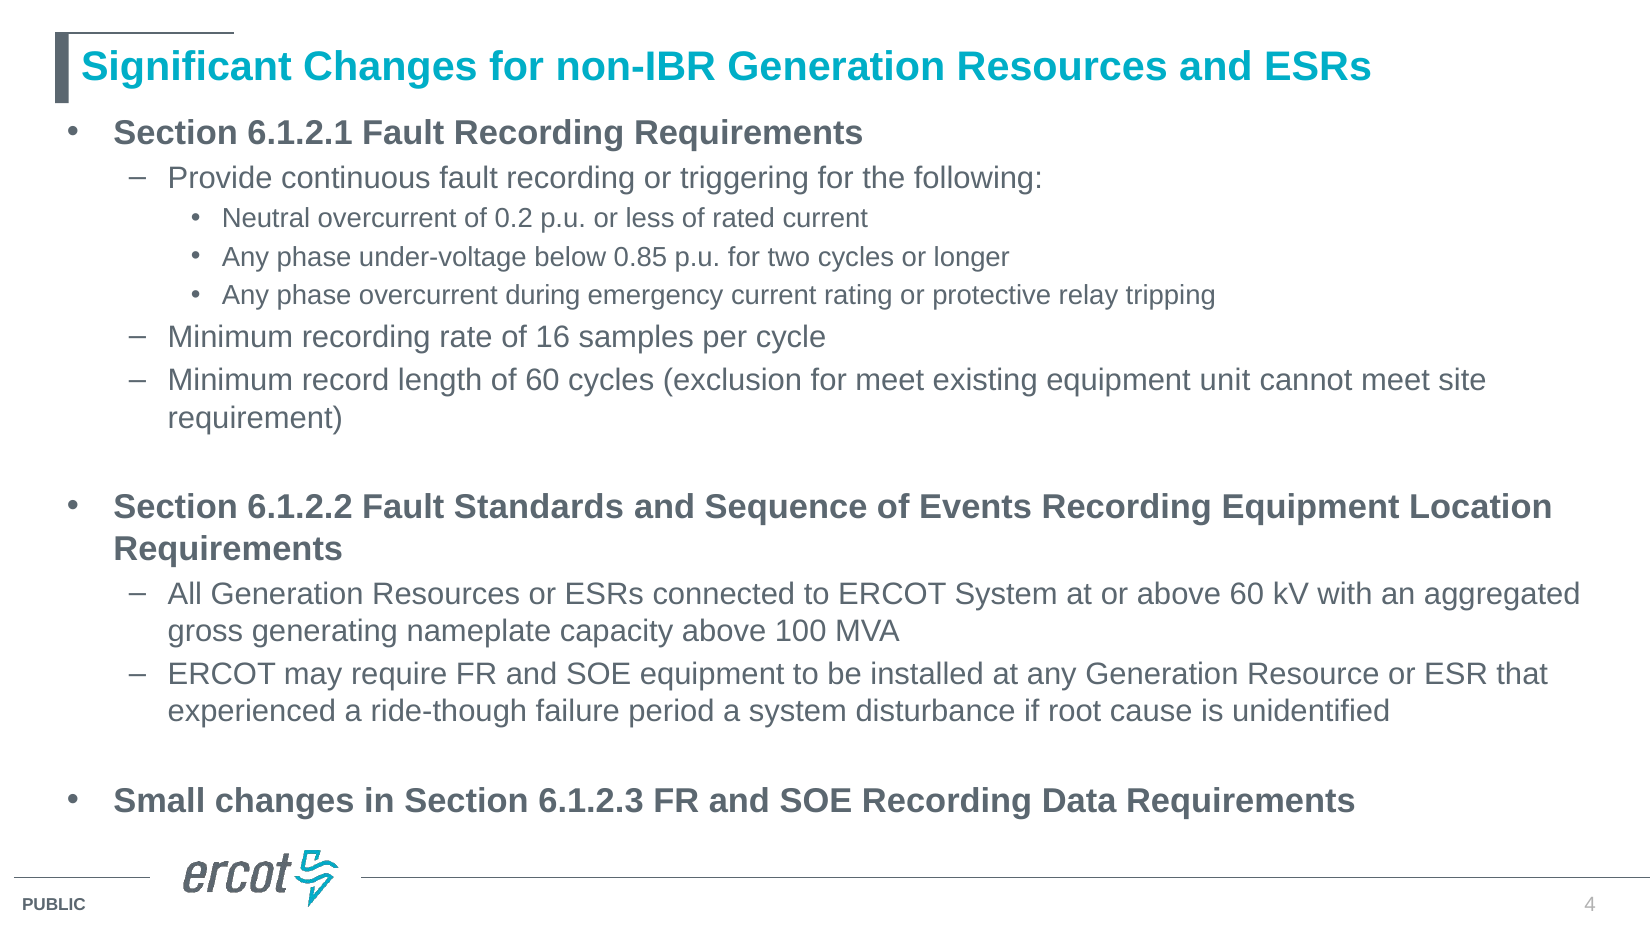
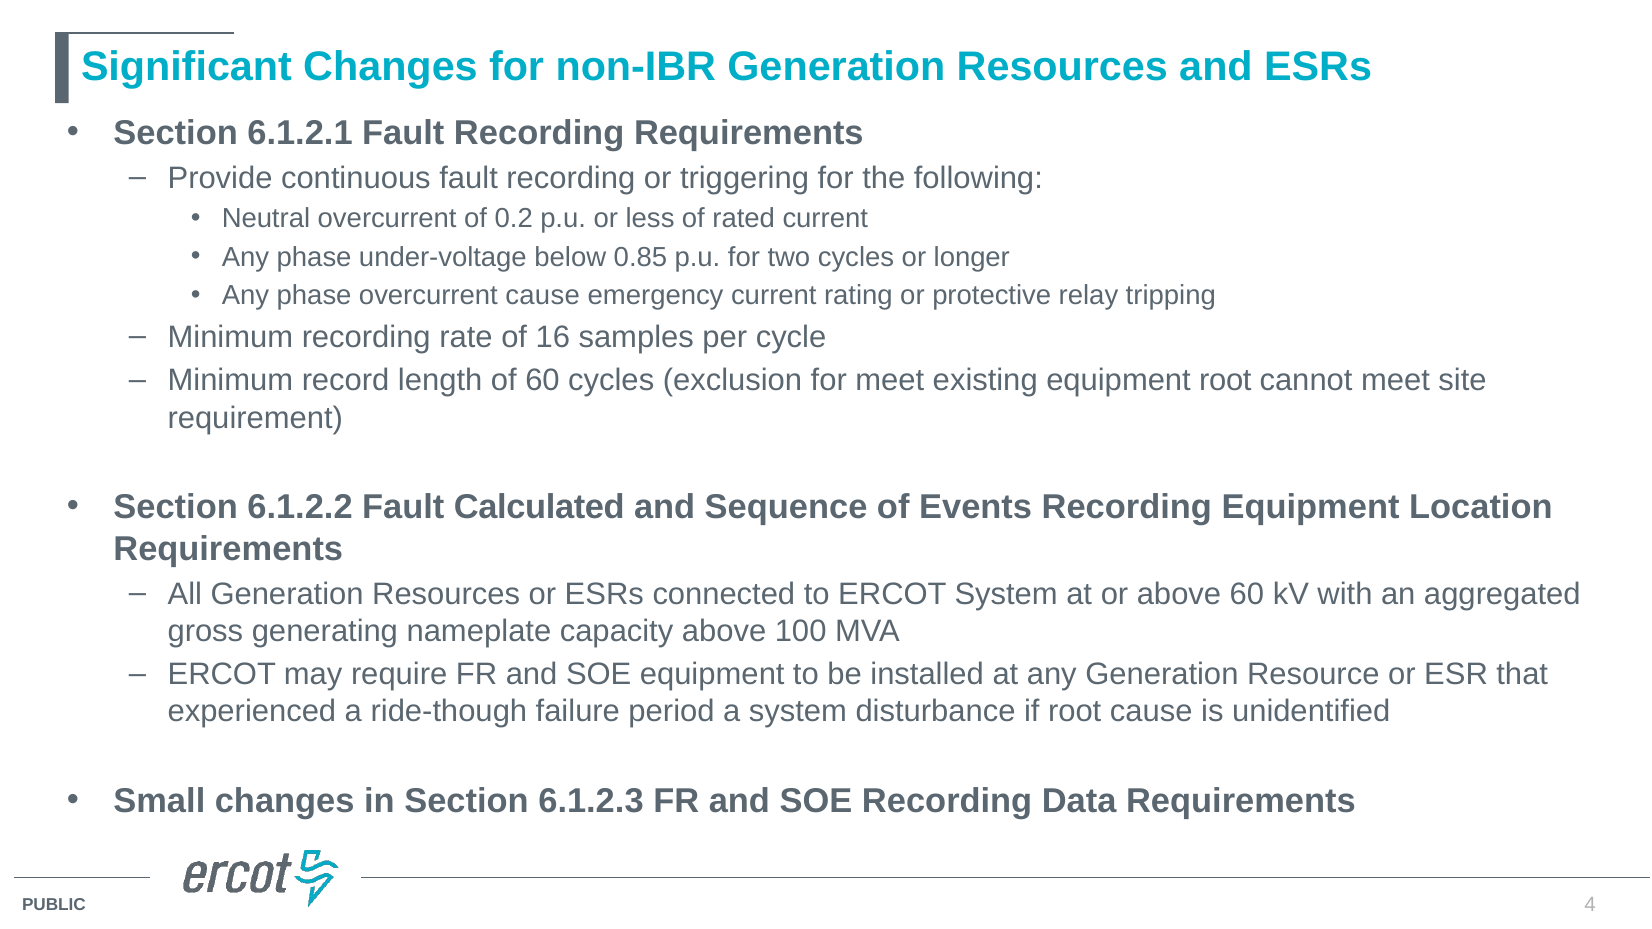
overcurrent during: during -> cause
equipment unit: unit -> root
Standards: Standards -> Calculated
